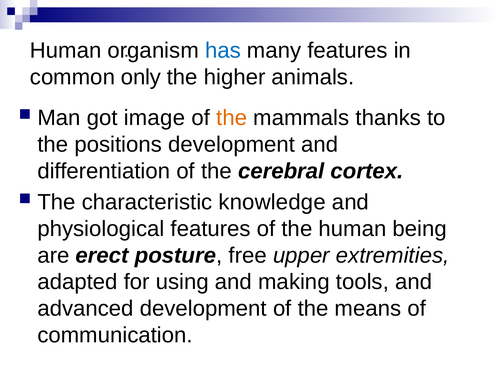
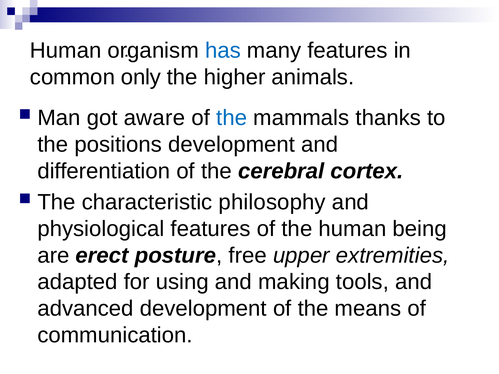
image: image -> aware
the at (232, 118) colour: orange -> blue
knowledge: knowledge -> philosophy
